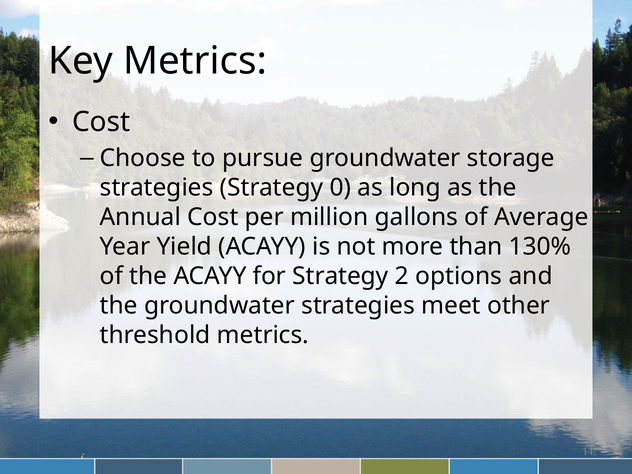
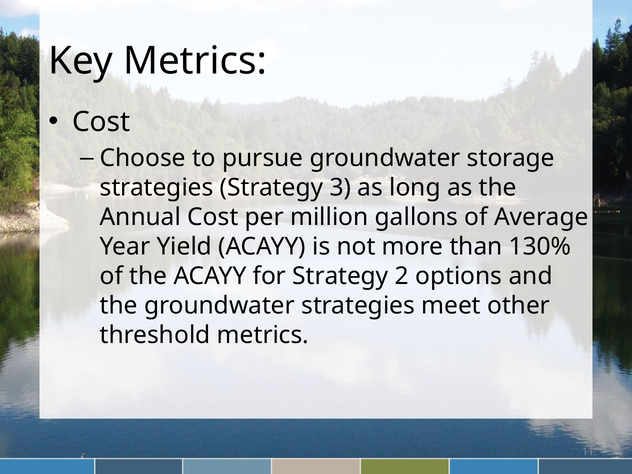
0: 0 -> 3
